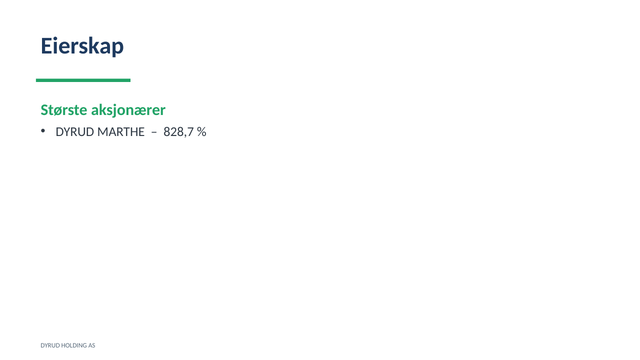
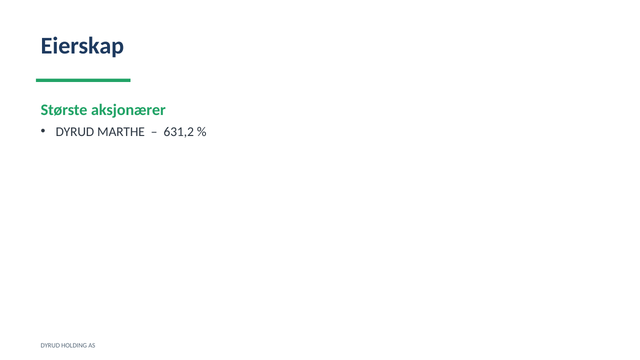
828,7: 828,7 -> 631,2
